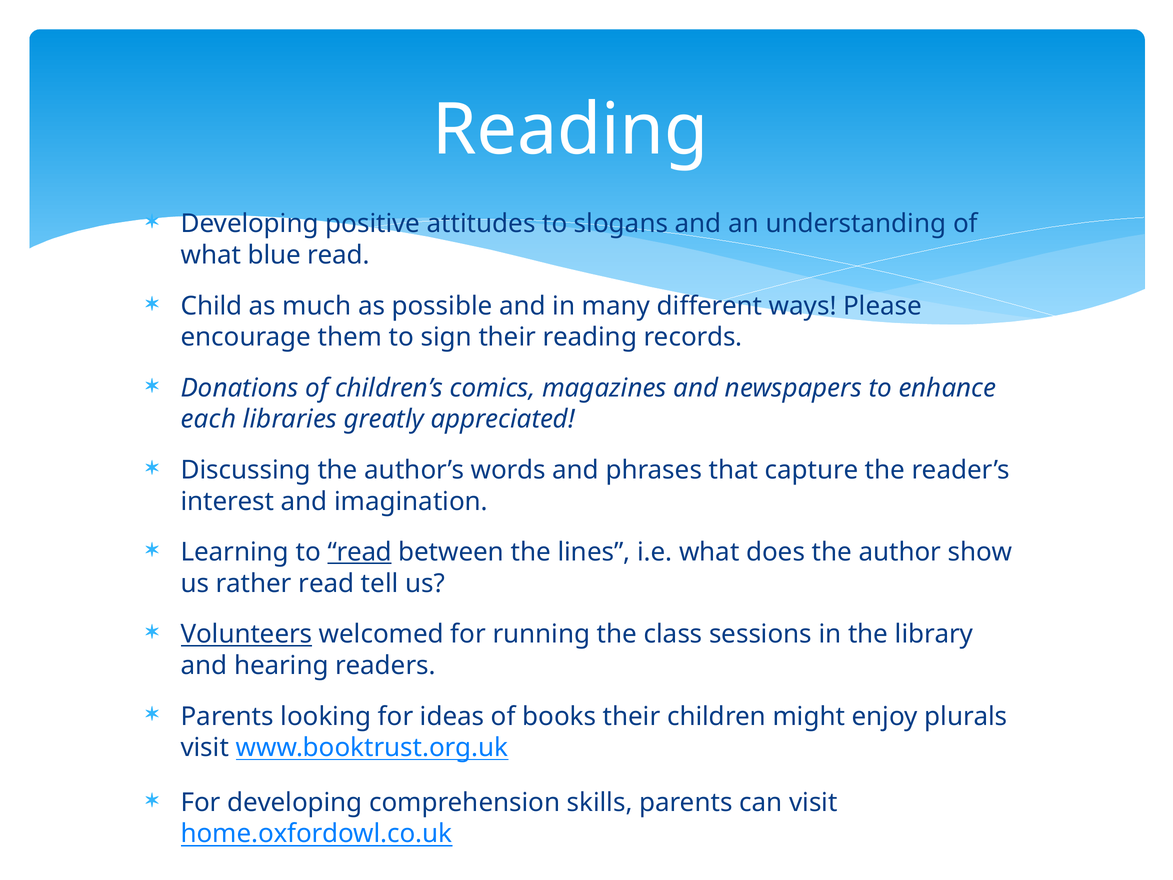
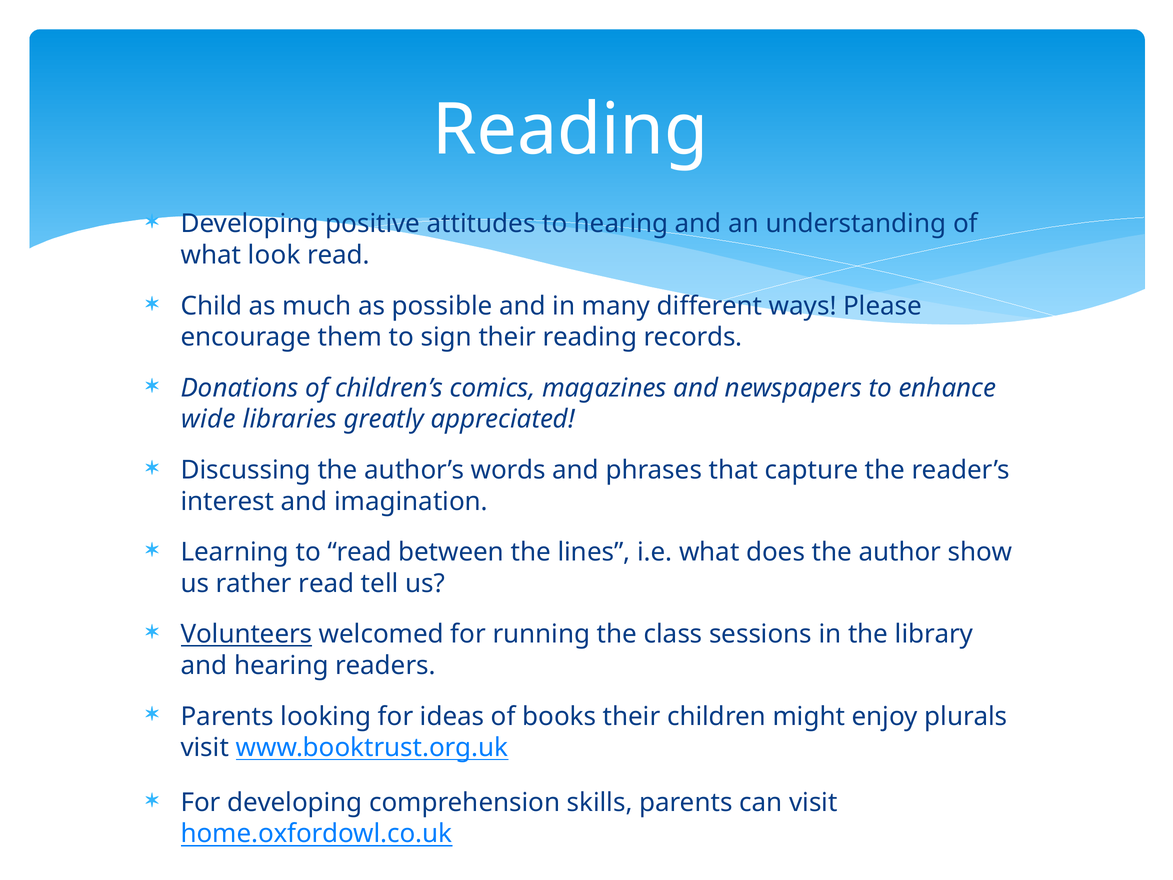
to slogans: slogans -> hearing
blue: blue -> look
each: each -> wide
read at (360, 552) underline: present -> none
